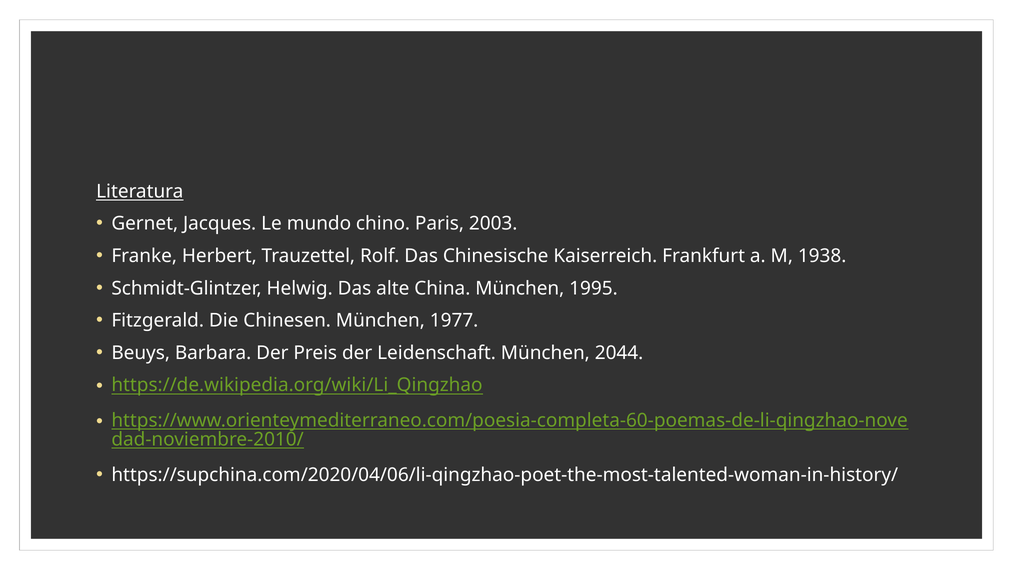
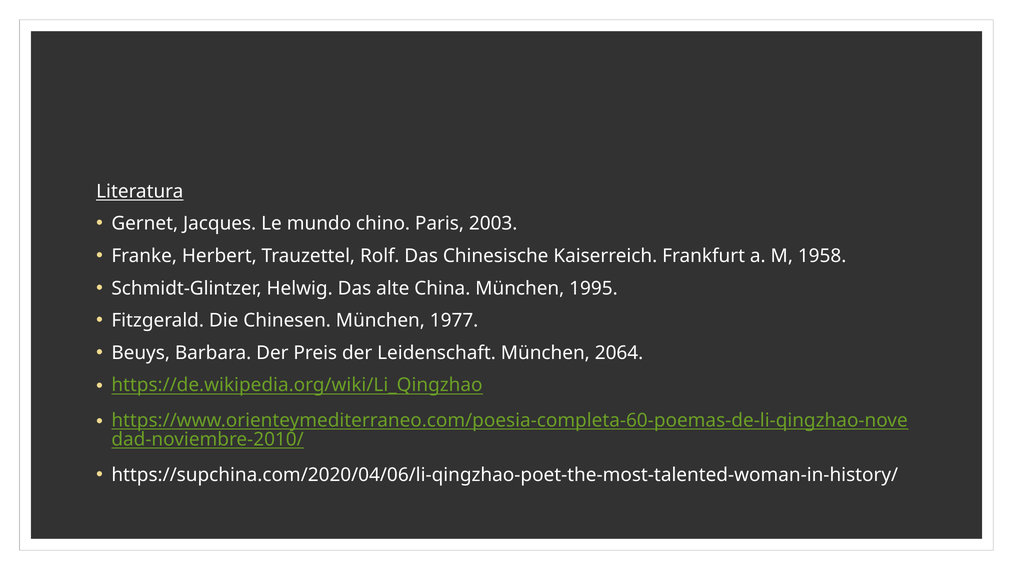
1938: 1938 -> 1958
2044: 2044 -> 2064
